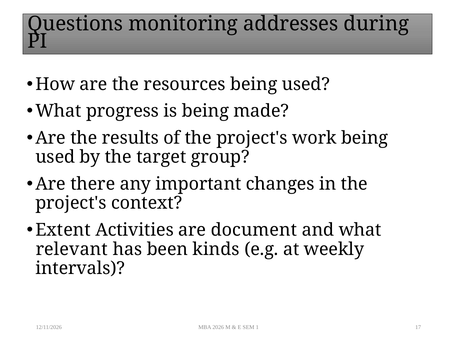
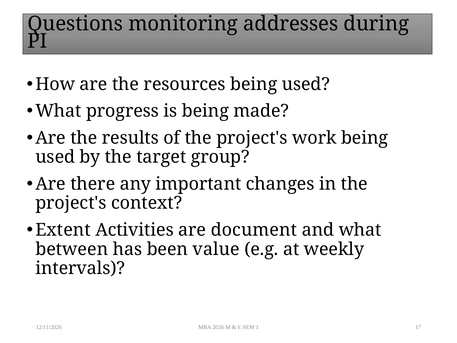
relevant: relevant -> between
kinds: kinds -> value
